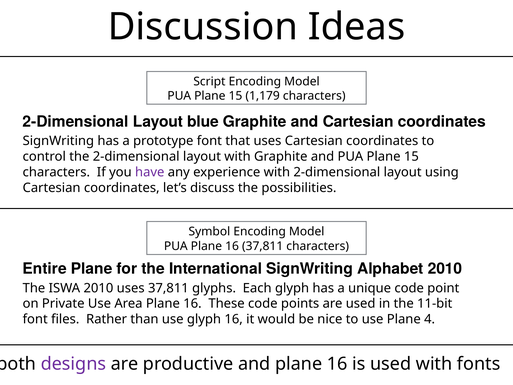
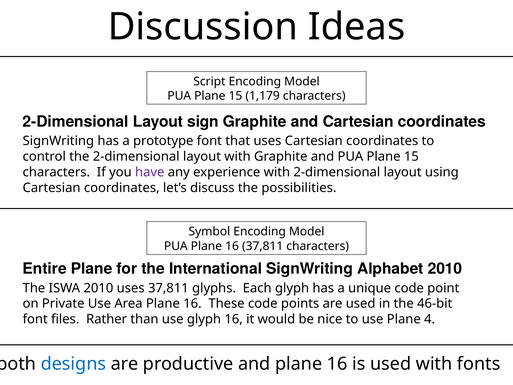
blue: blue -> sign
11-bit: 11-bit -> 46-bit
designs colour: purple -> blue
